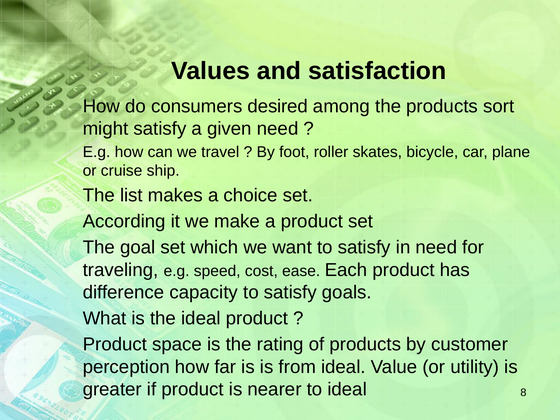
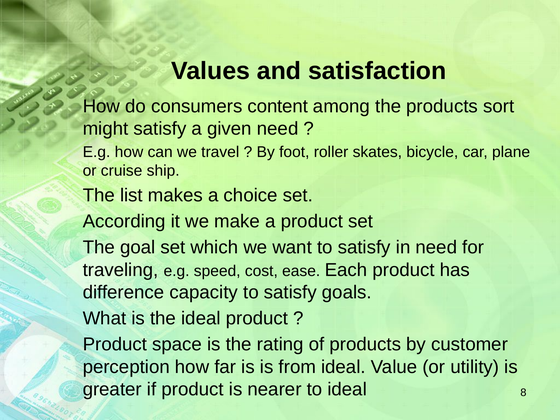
desired: desired -> content
